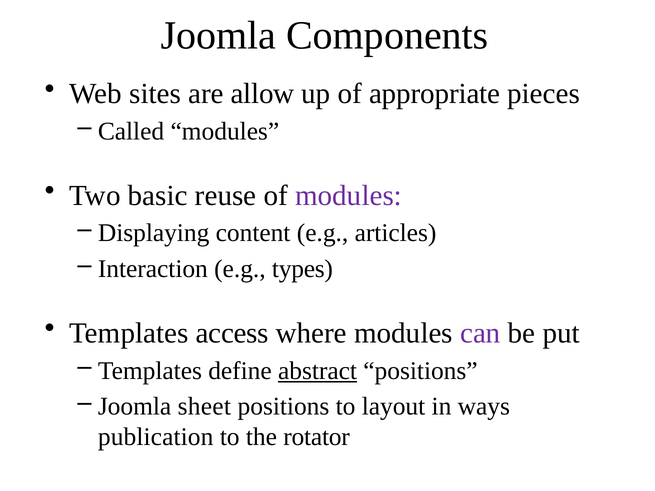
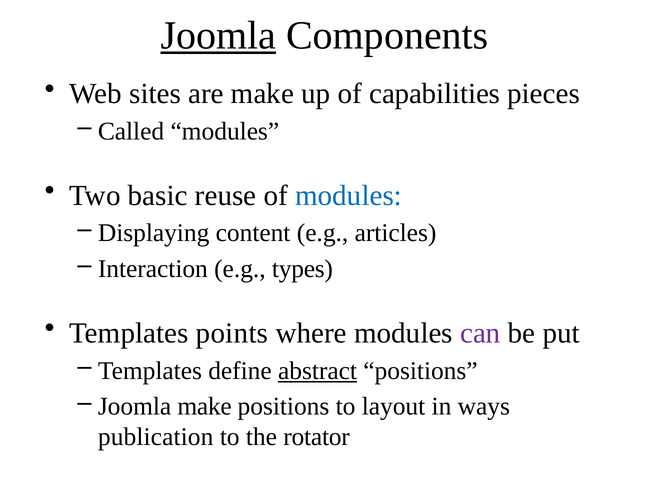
Joomla at (218, 36) underline: none -> present
are allow: allow -> make
appropriate: appropriate -> capabilities
modules at (349, 196) colour: purple -> blue
access: access -> points
Joomla sheet: sheet -> make
